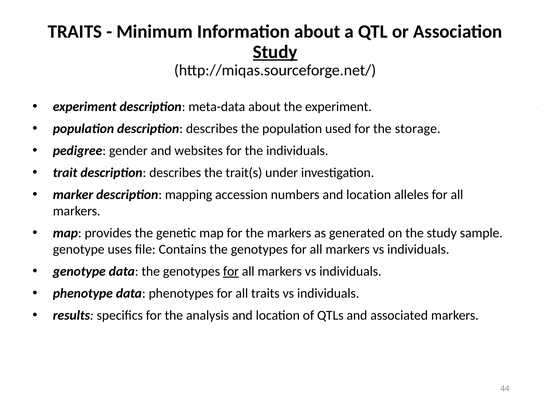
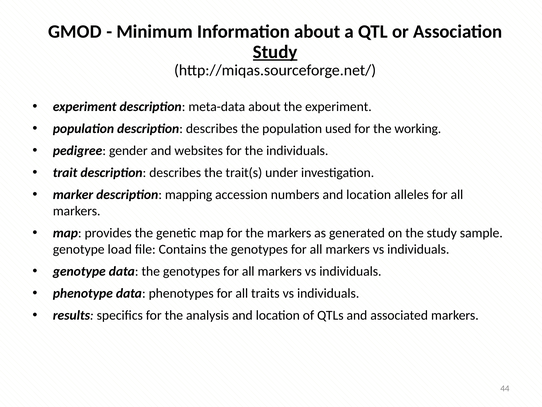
TRAITS at (75, 32): TRAITS -> GMOD
storage: storage -> working
uses: uses -> load
for at (231, 271) underline: present -> none
